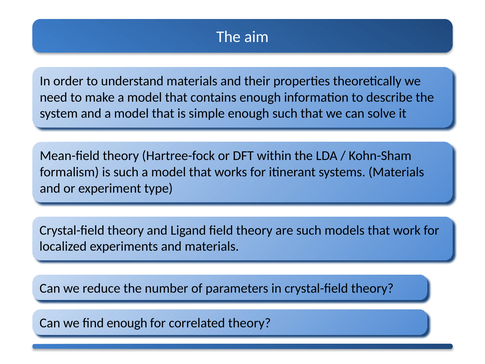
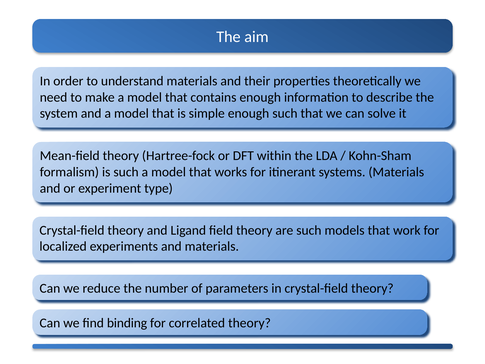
find enough: enough -> binding
